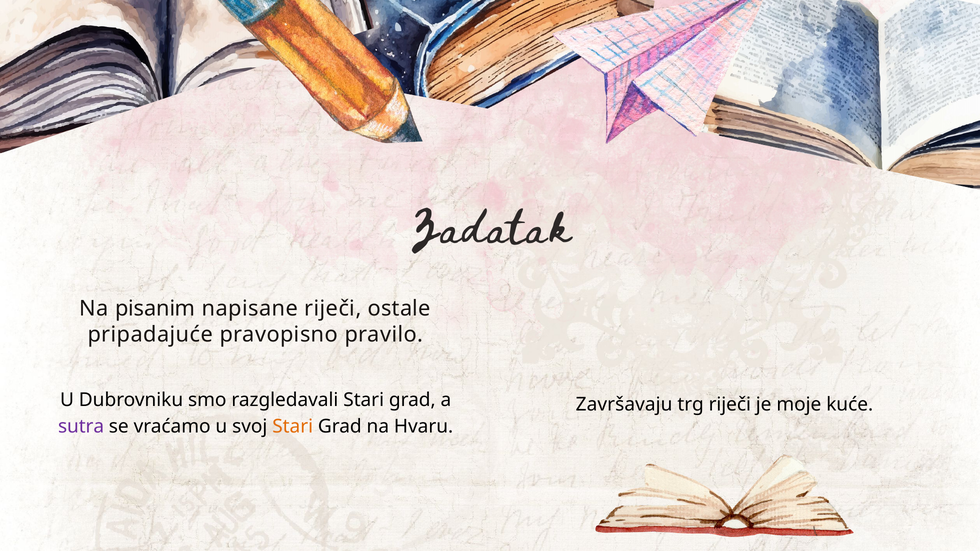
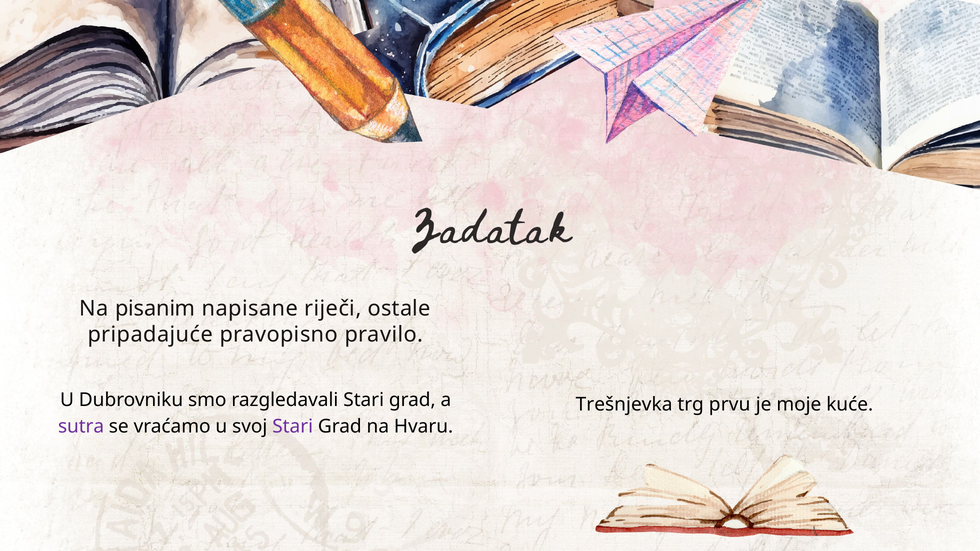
Završavaju: Završavaju -> Trešnjevka
trg riječi: riječi -> prvu
Stari at (293, 427) colour: orange -> purple
